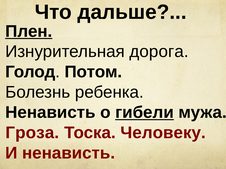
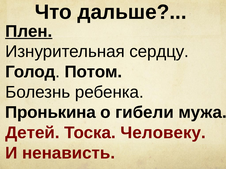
дорога: дорога -> сердцу
Ненависть at (50, 113): Ненависть -> Пронькина
гибели underline: present -> none
Гроза: Гроза -> Детей
